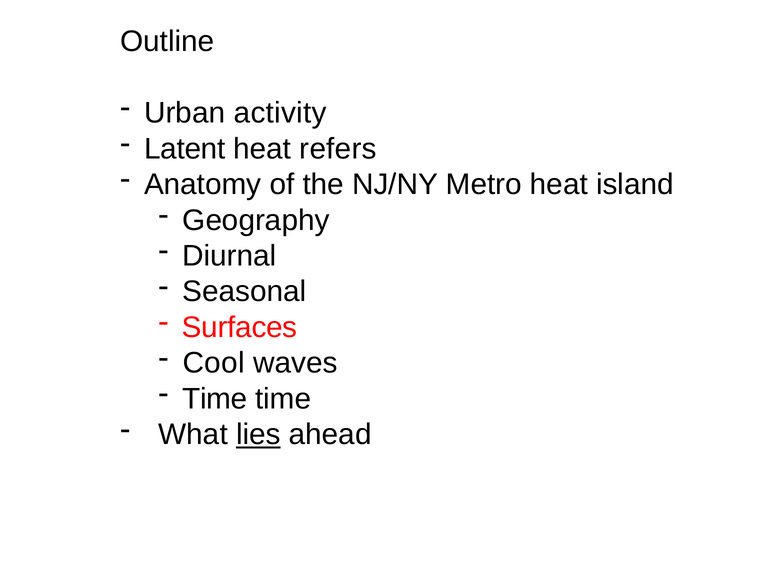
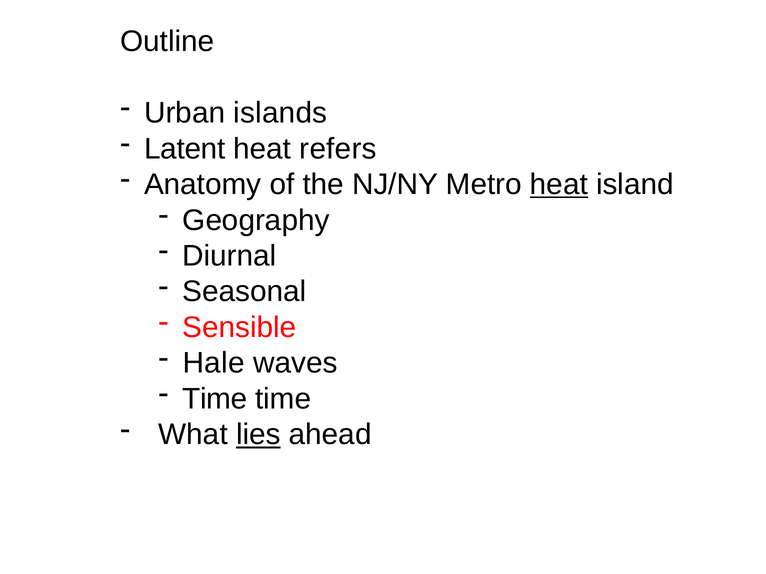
activity: activity -> islands
heat at (559, 185) underline: none -> present
Surfaces: Surfaces -> Sensible
Cool: Cool -> Hale
